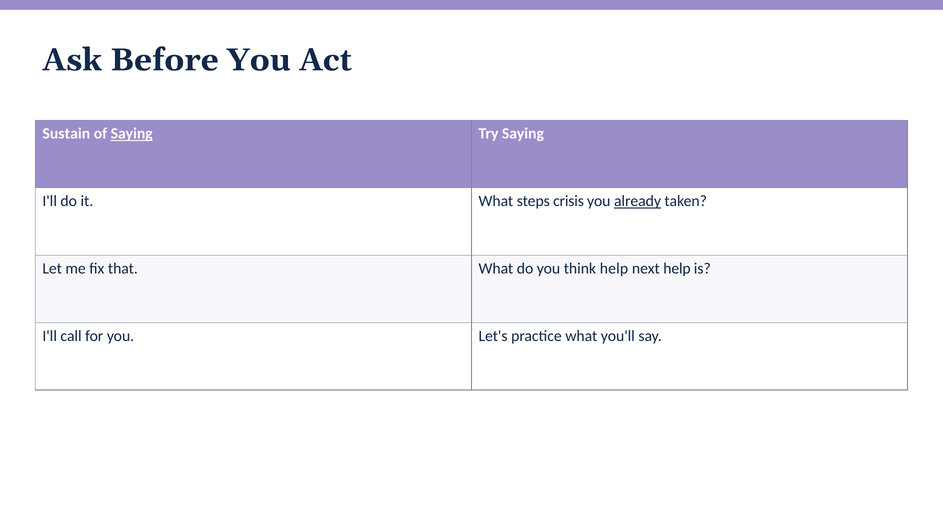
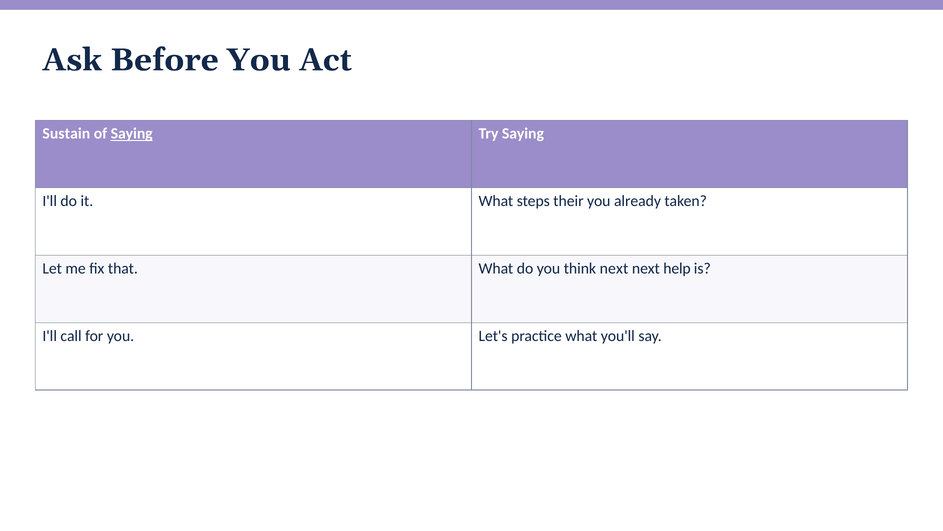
crisis: crisis -> their
already underline: present -> none
think help: help -> next
